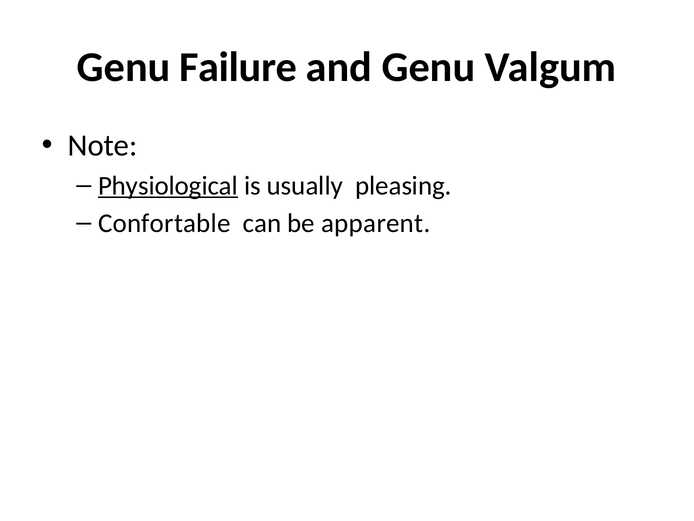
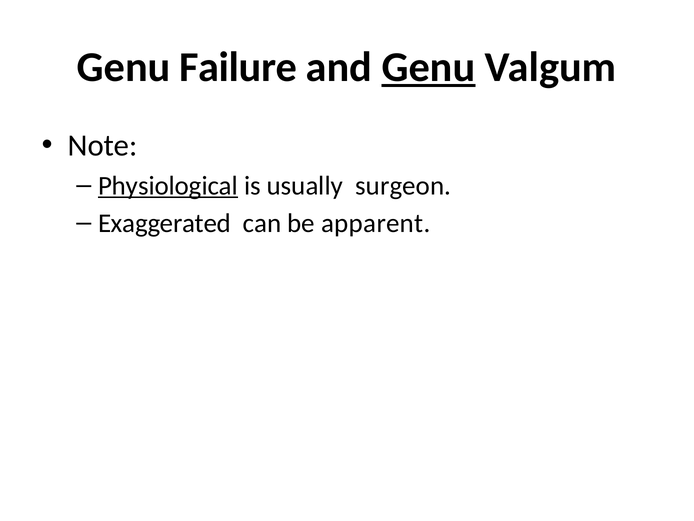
Genu at (428, 67) underline: none -> present
pleasing: pleasing -> surgeon
Confortable: Confortable -> Exaggerated
